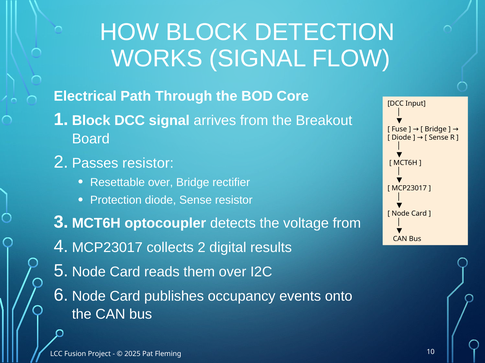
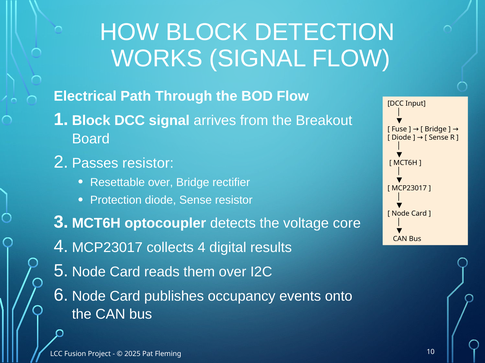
BOD Core: Core -> Flow
voltage from: from -> core
collects 2: 2 -> 4
